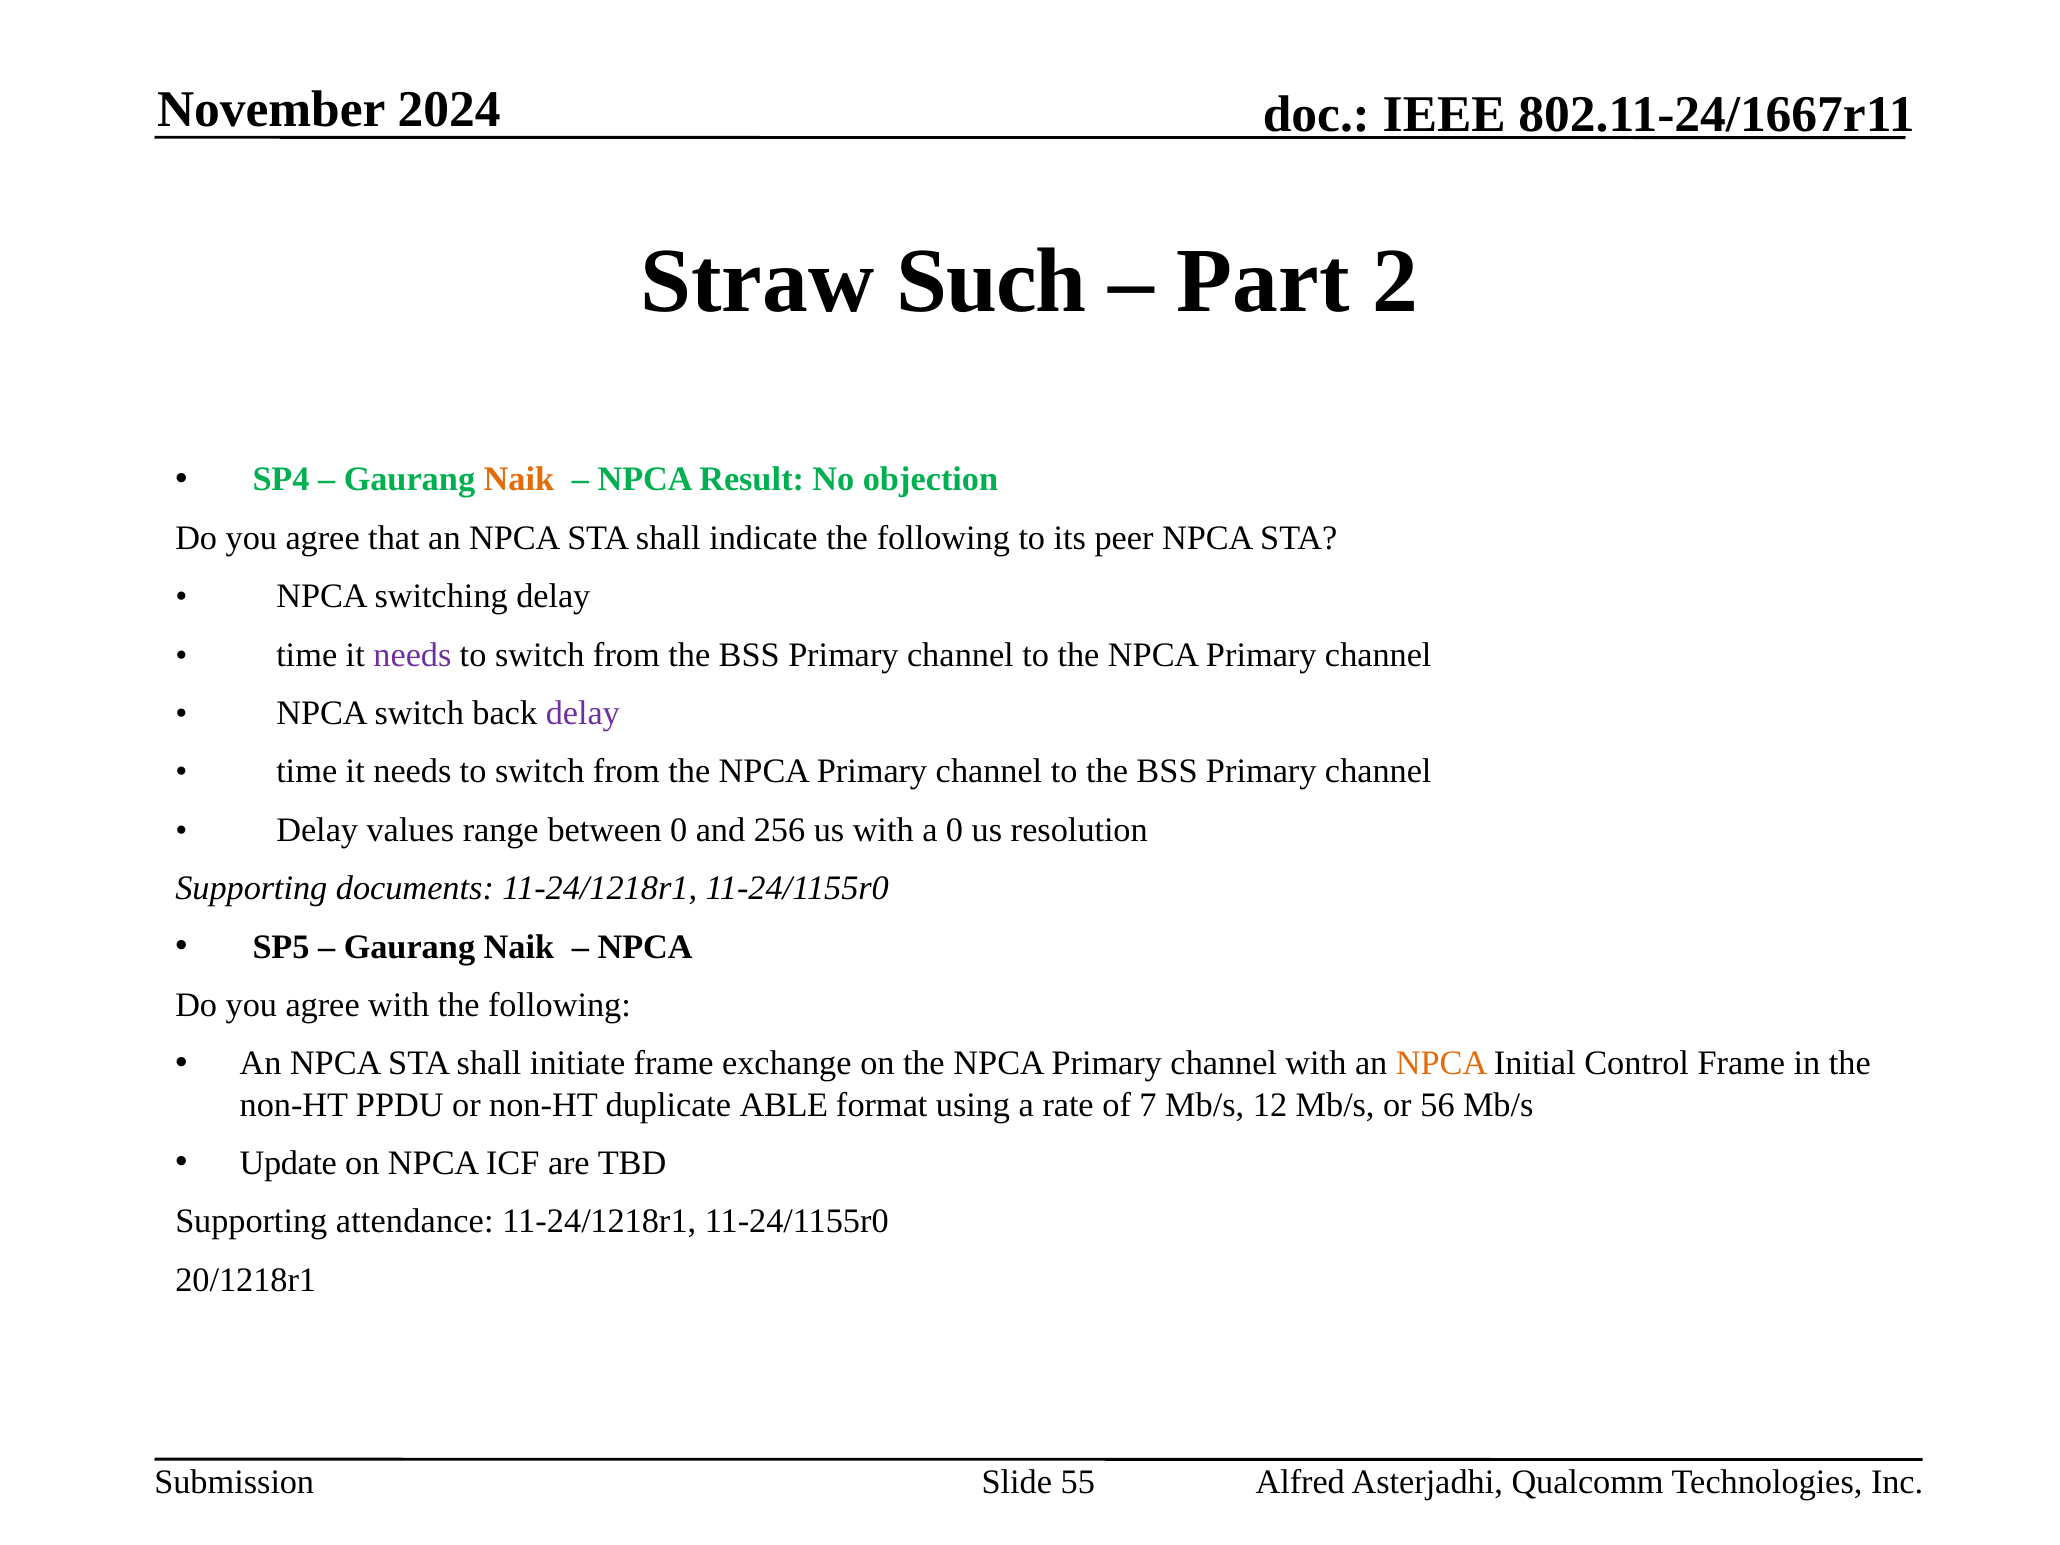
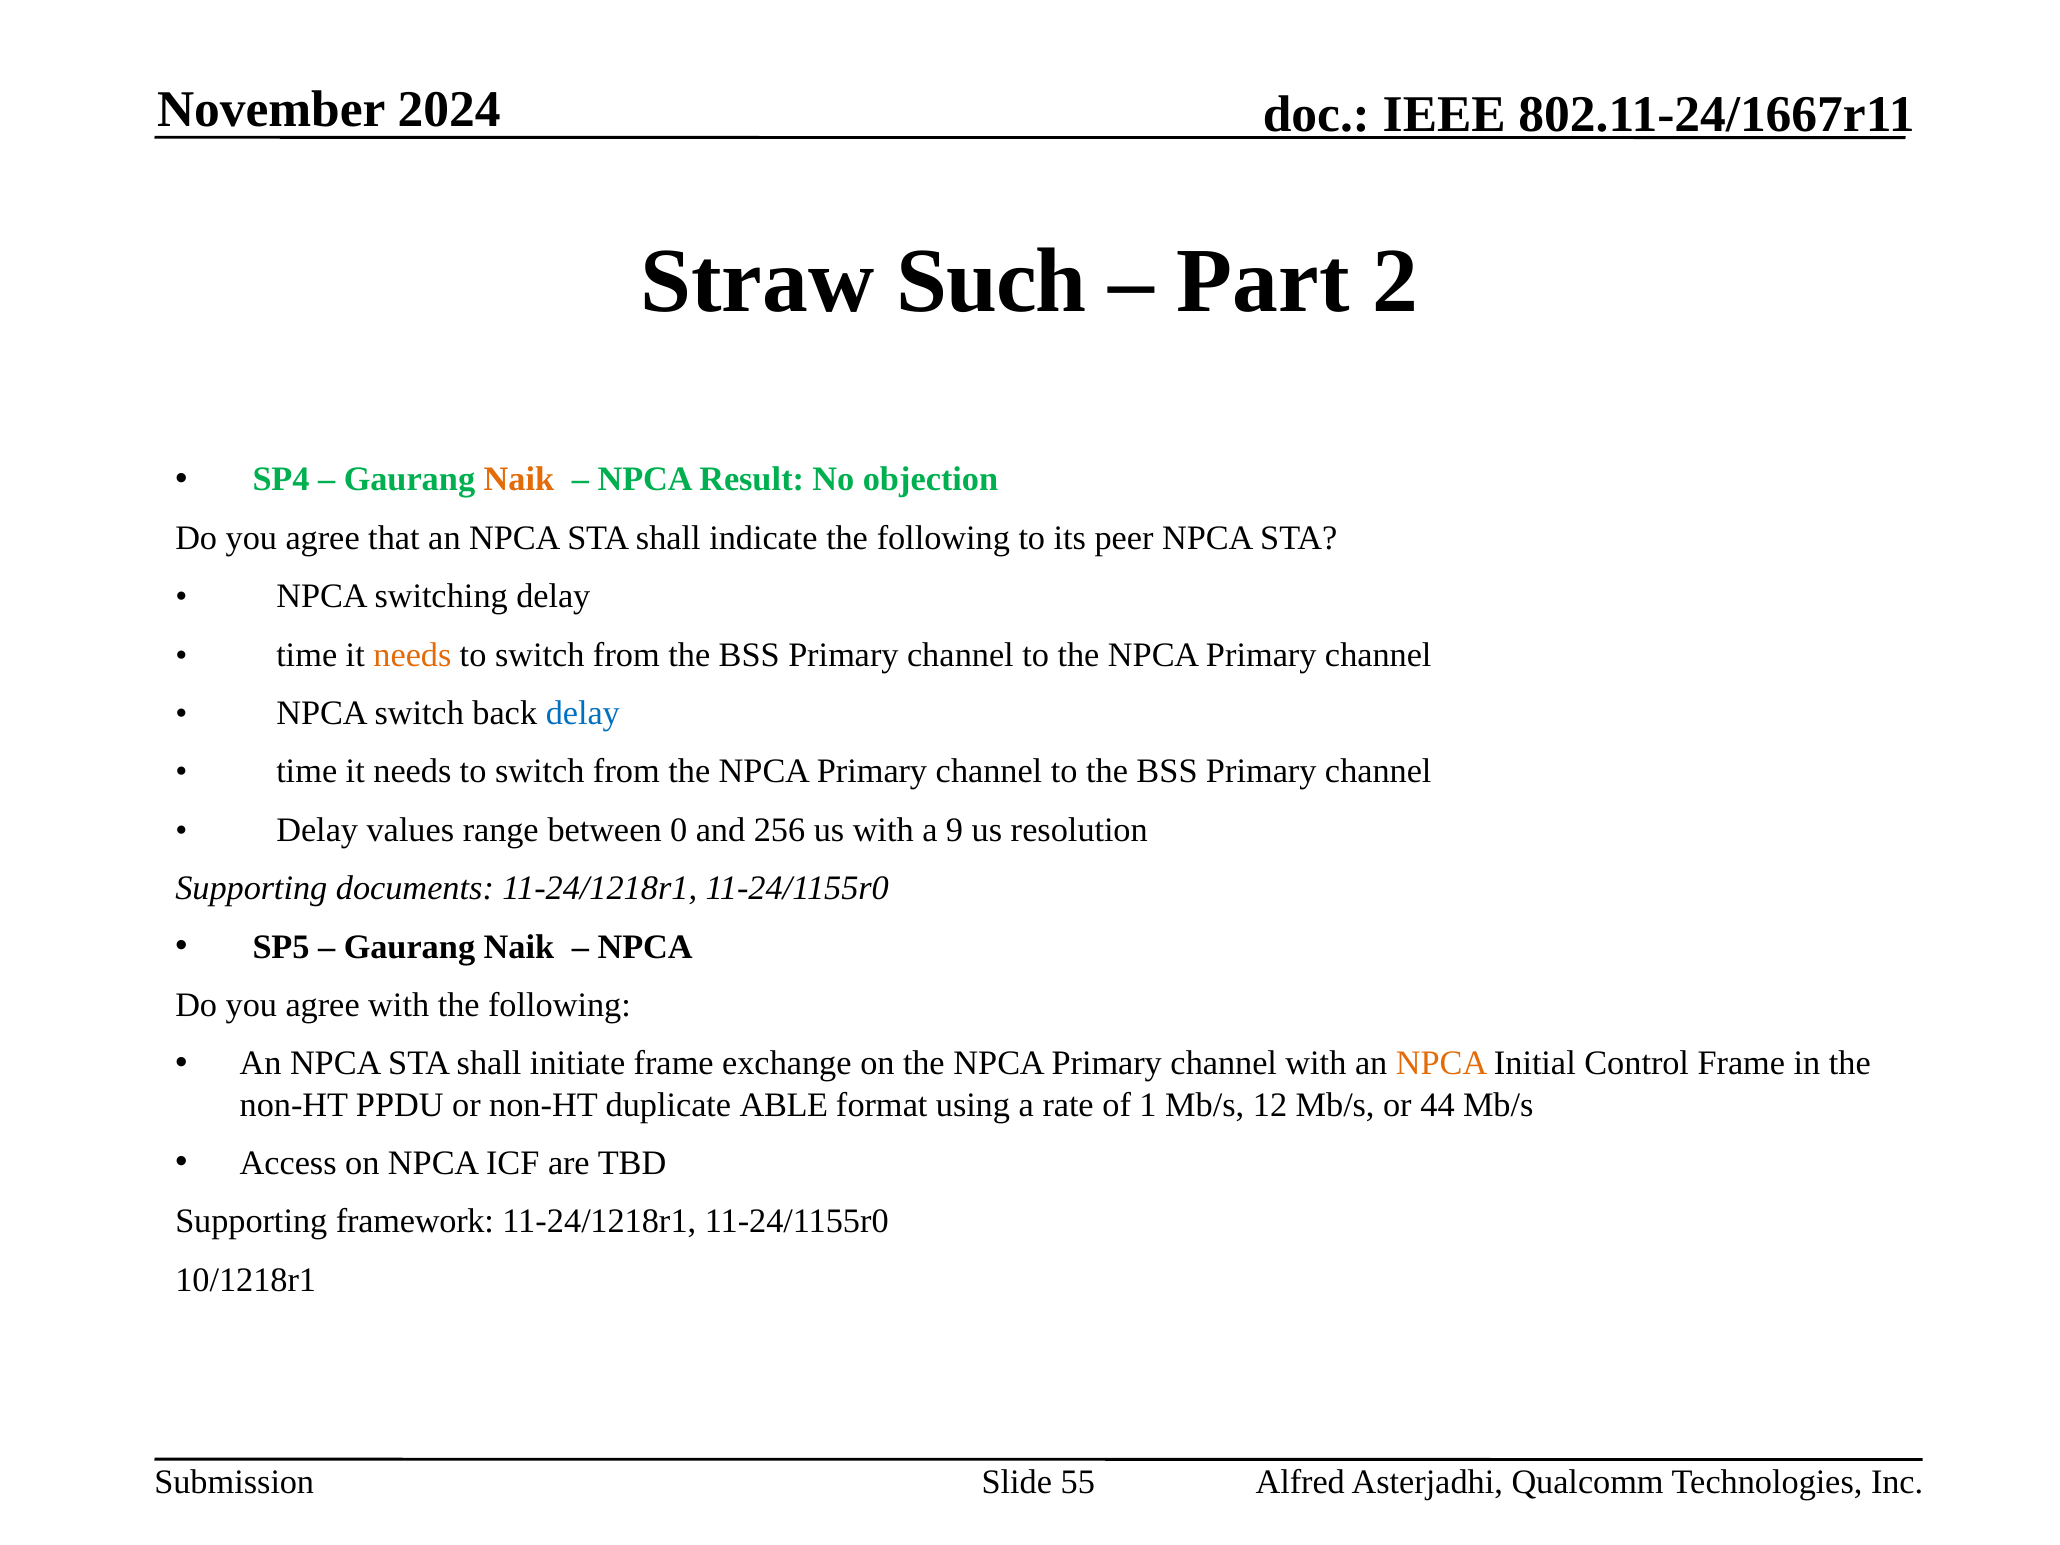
needs at (412, 655) colour: purple -> orange
delay at (583, 713) colour: purple -> blue
a 0: 0 -> 9
7: 7 -> 1
56: 56 -> 44
Update: Update -> Access
attendance: attendance -> framework
20/1218r1: 20/1218r1 -> 10/1218r1
